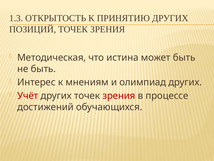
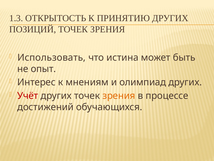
Методическая: Методическая -> Использовать
не быть: быть -> опыт
зрения at (119, 95) colour: red -> orange
